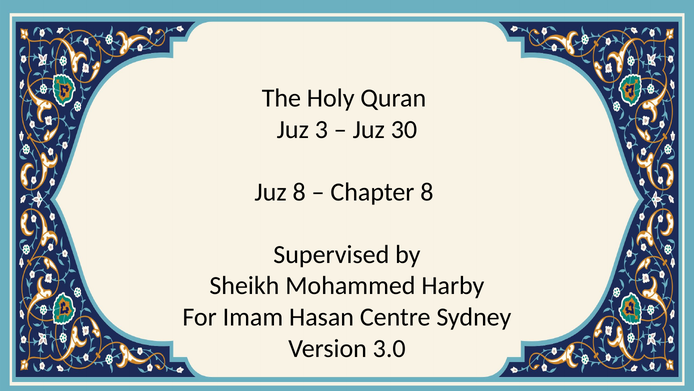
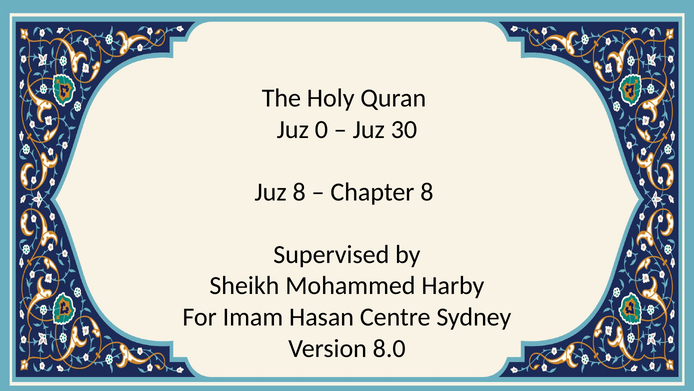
3: 3 -> 0
3.0: 3.0 -> 8.0
